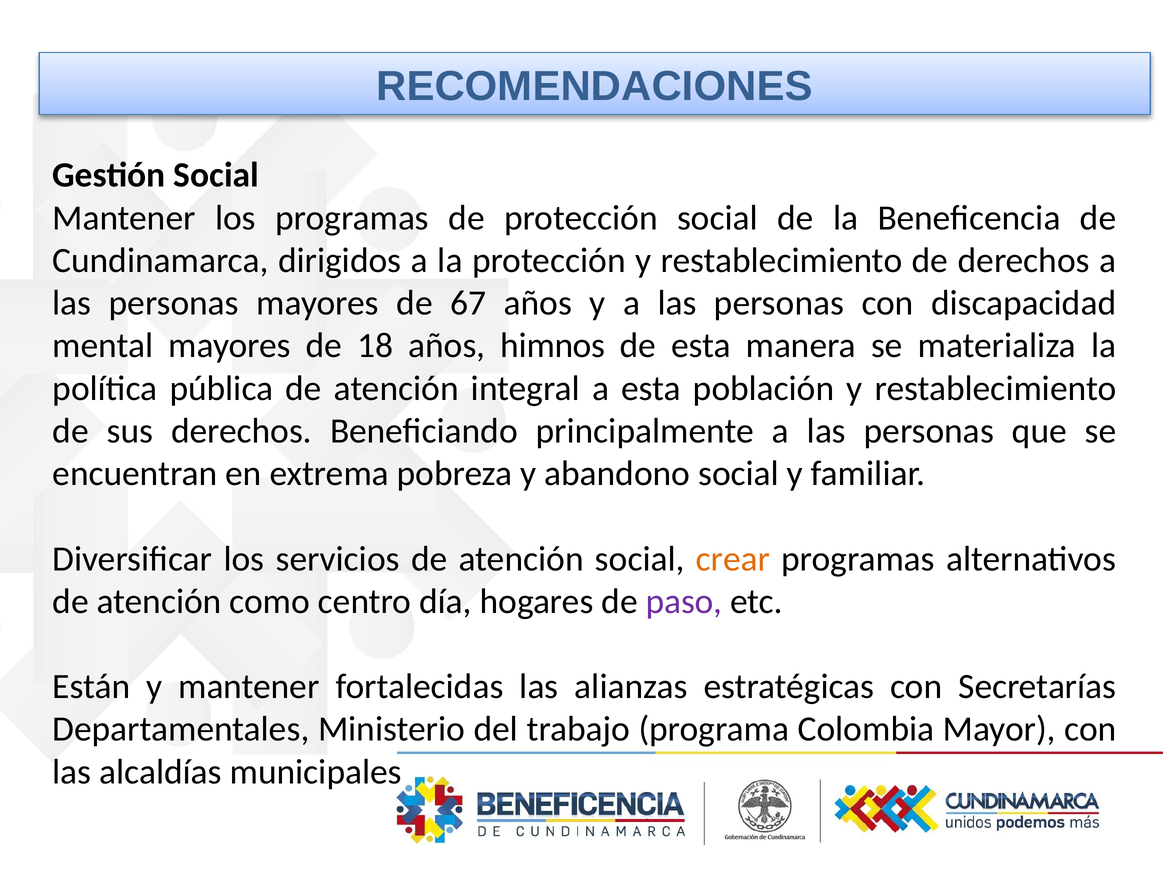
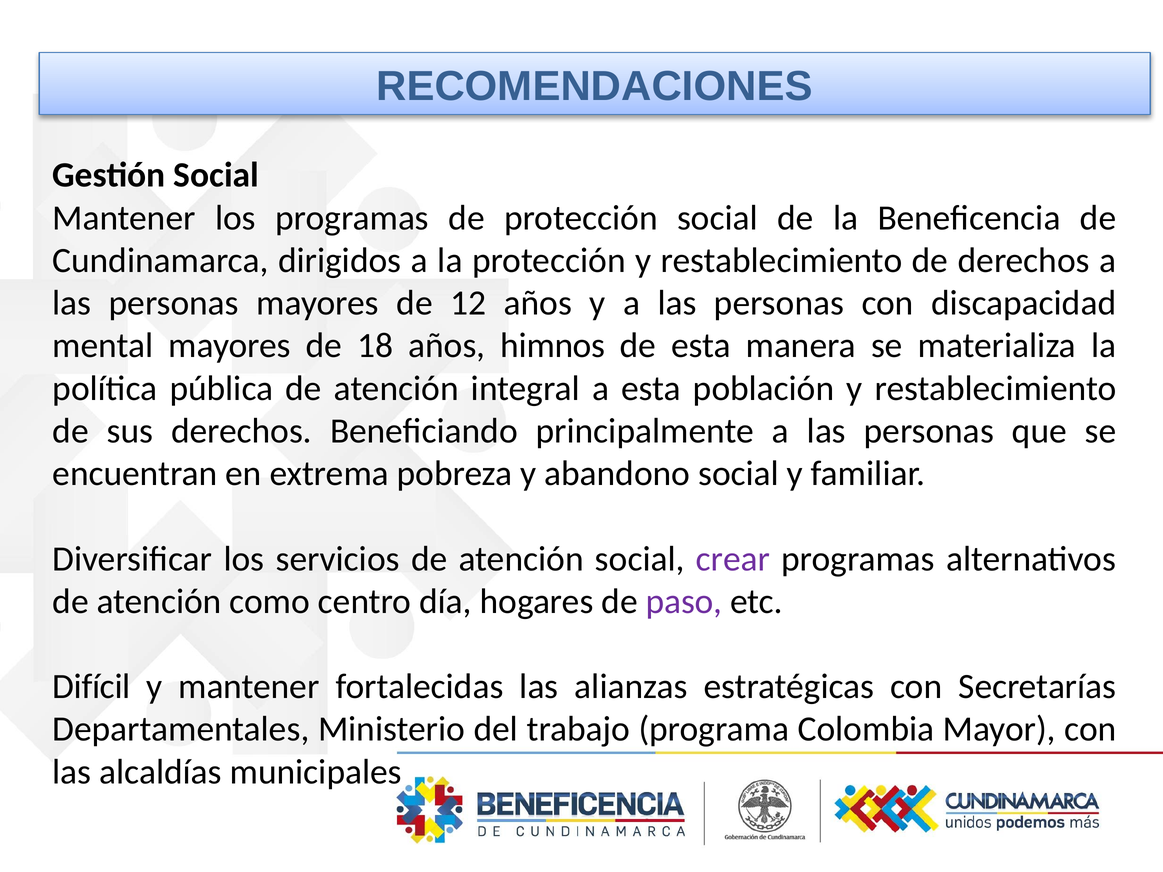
67: 67 -> 12
crear colour: orange -> purple
Están: Están -> Difícil
